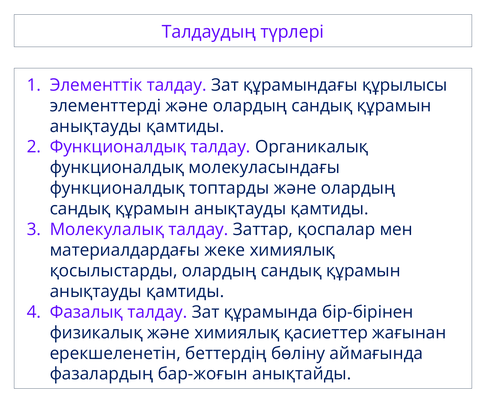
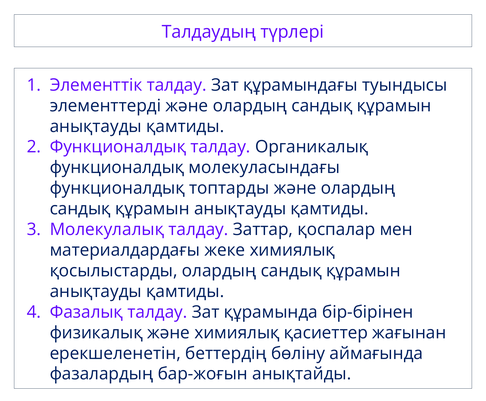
құрылысы: құрылысы -> туындысы
